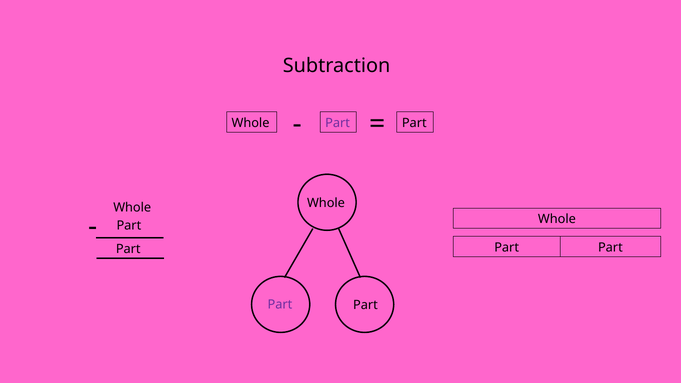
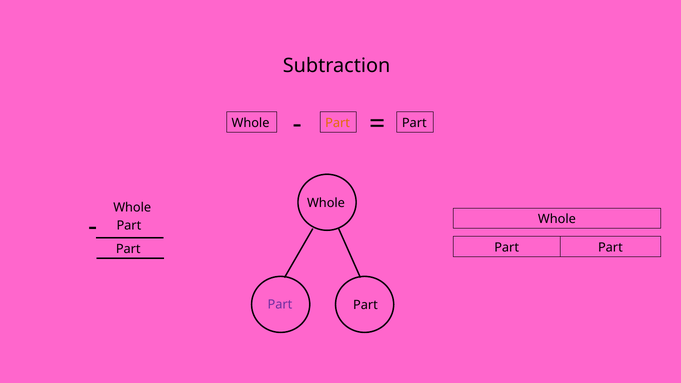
Part at (338, 123) colour: purple -> orange
